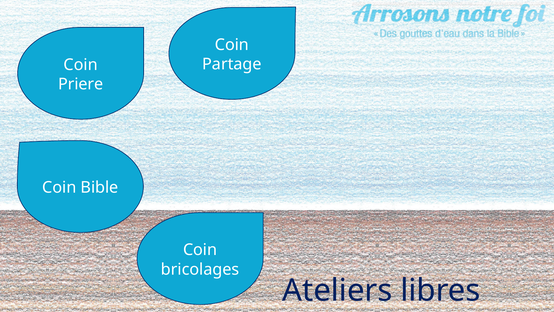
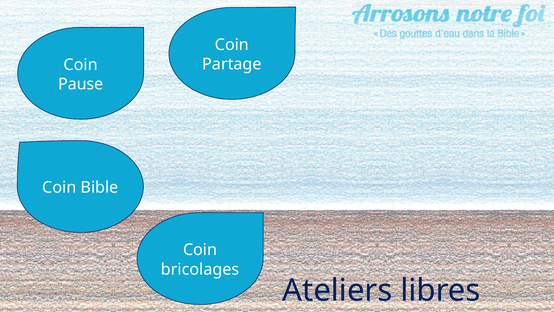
Priere: Priere -> Pause
